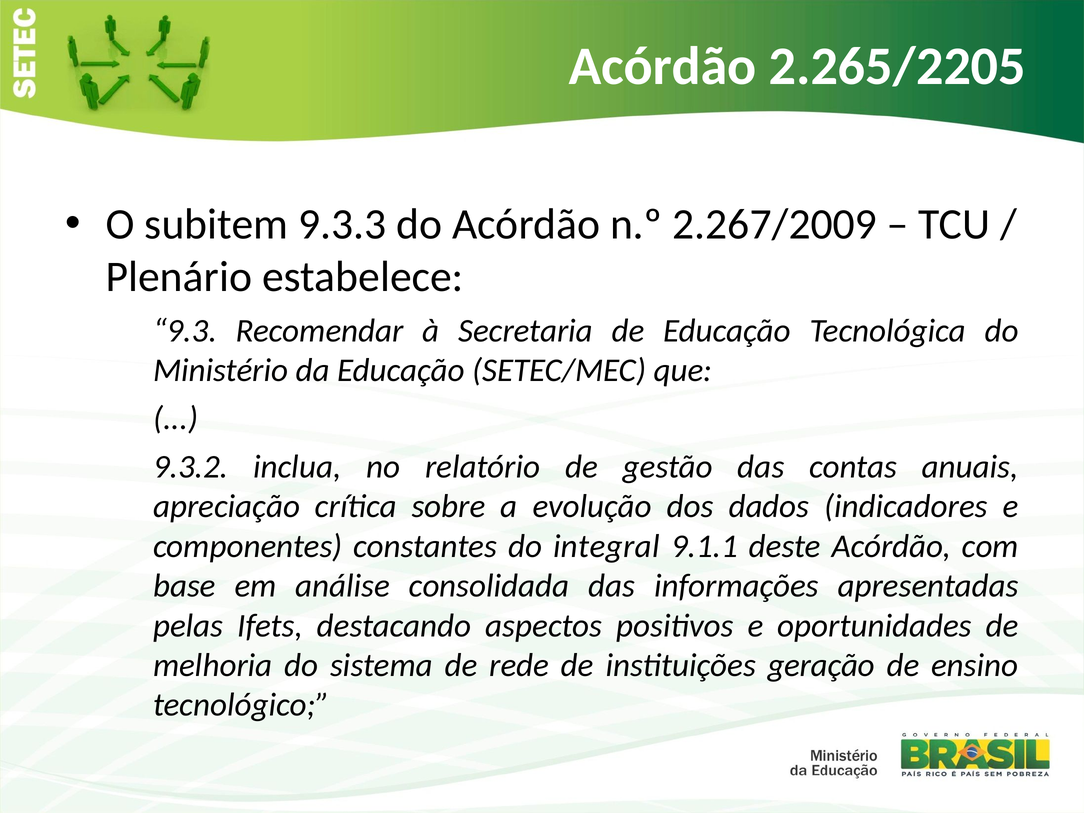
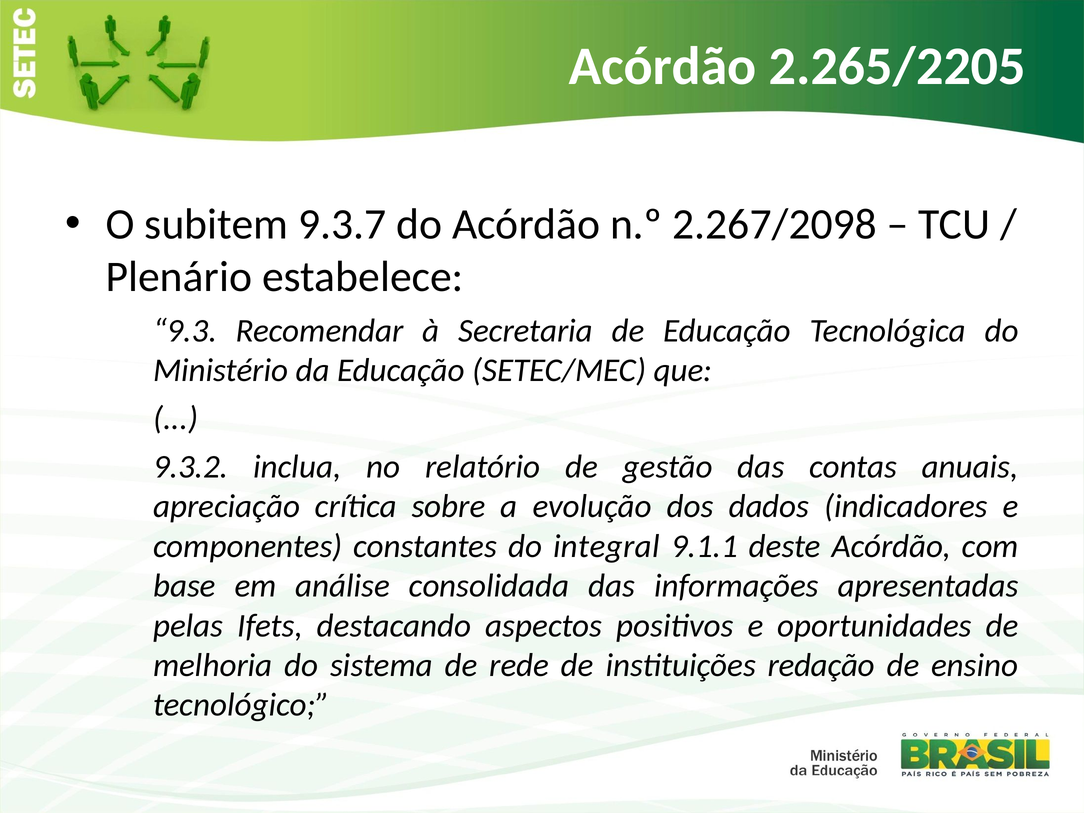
9.3.3: 9.3.3 -> 9.3.7
2.267/2009: 2.267/2009 -> 2.267/2098
geração: geração -> redação
